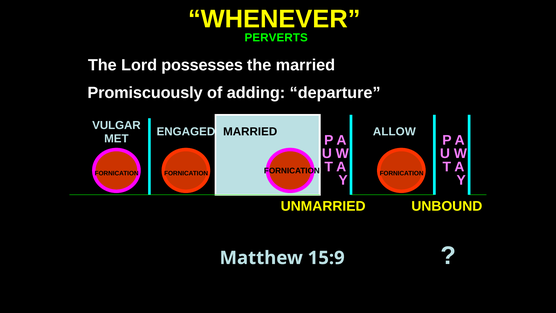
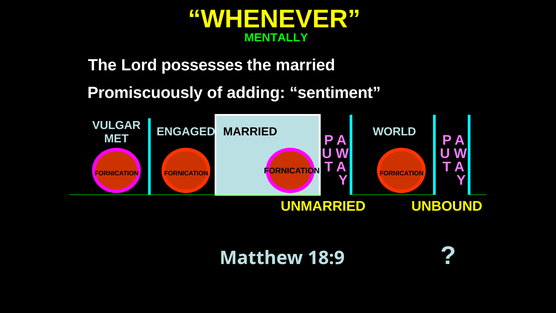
PERVERTS: PERVERTS -> MENTALLY
departure: departure -> sentiment
ALLOW: ALLOW -> WORLD
15:9: 15:9 -> 18:9
